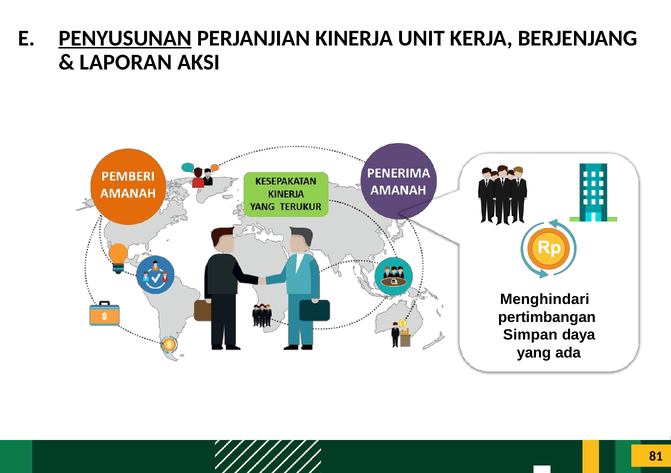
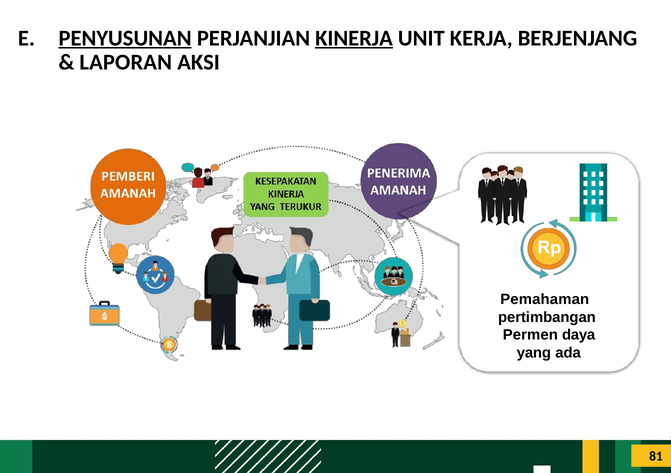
KINERJA underline: none -> present
Menghindari: Menghindari -> Pemahaman
Simpan: Simpan -> Permen
